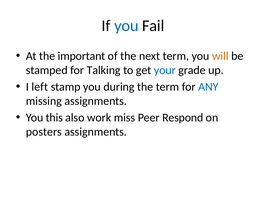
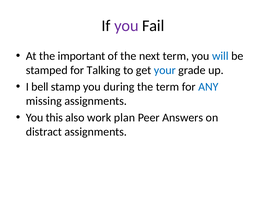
you at (126, 26) colour: blue -> purple
will colour: orange -> blue
left: left -> bell
miss: miss -> plan
Respond: Respond -> Answers
posters: posters -> distract
